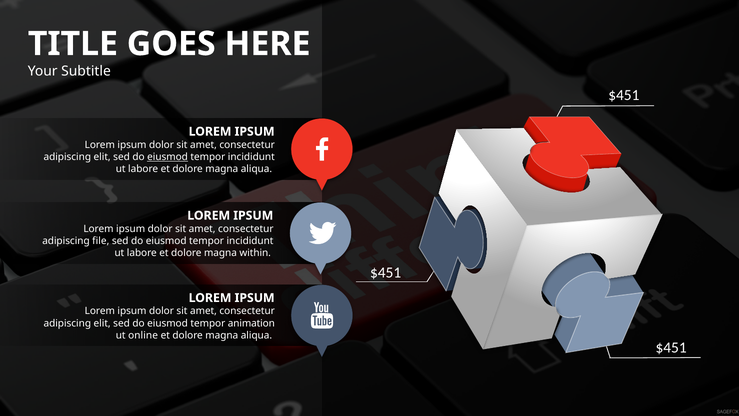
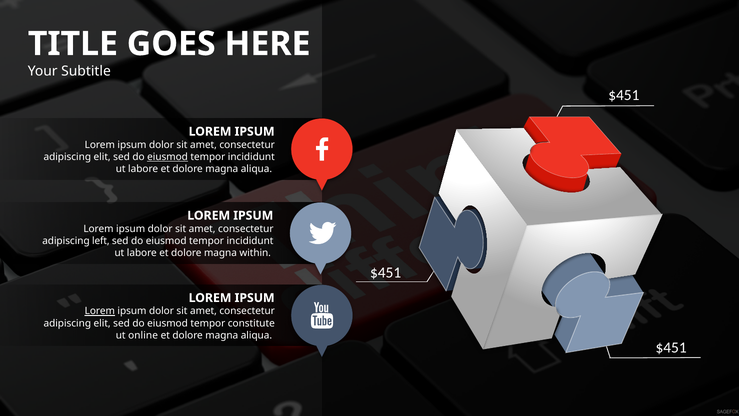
file: file -> left
Lorem at (100, 311) underline: none -> present
animation: animation -> constitute
